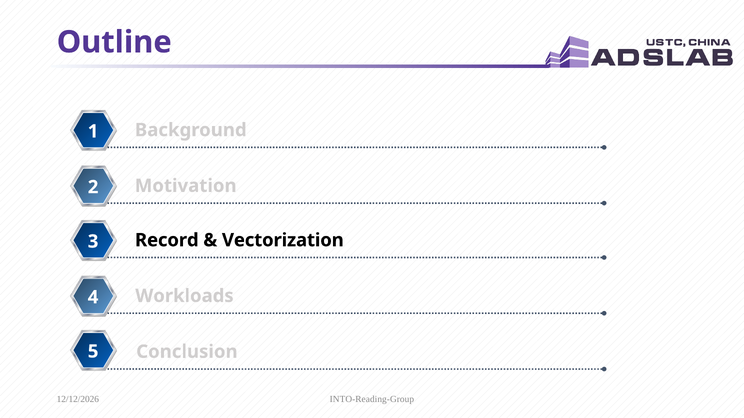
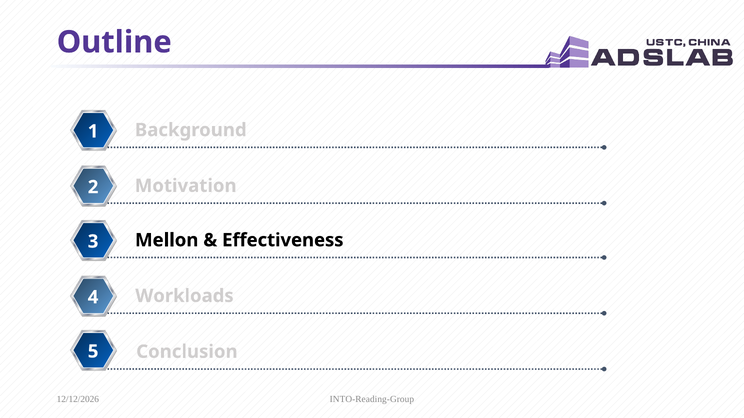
Record: Record -> Mellon
Vectorization: Vectorization -> Effectiveness
